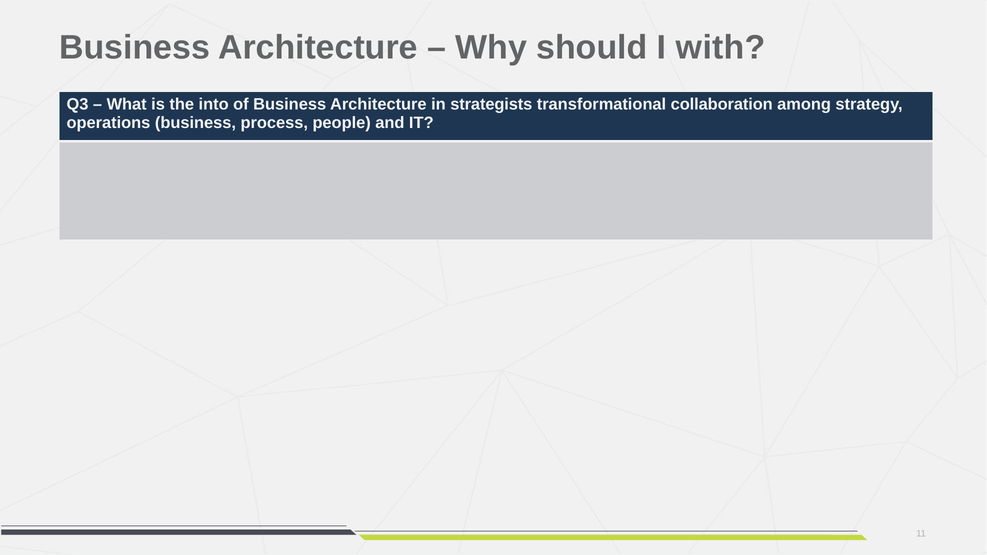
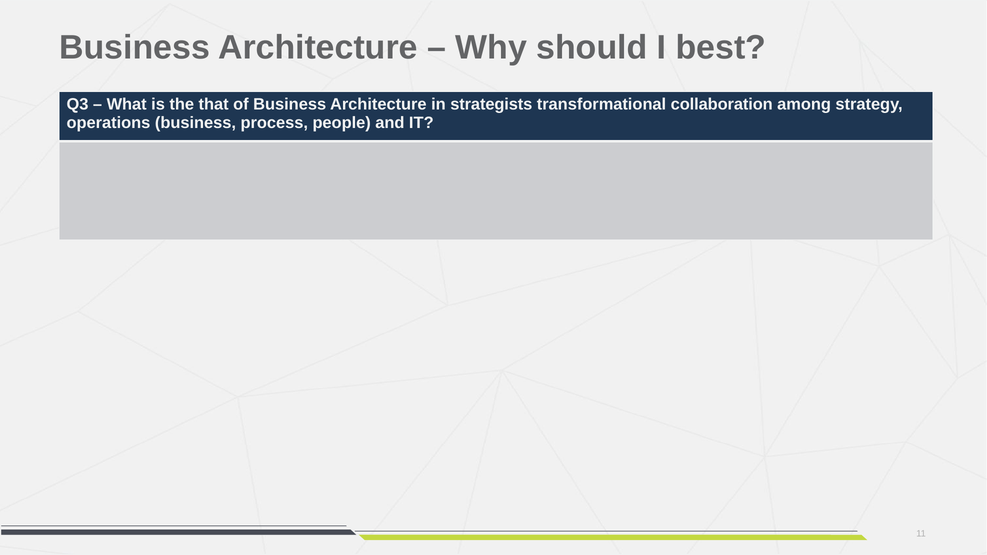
with: with -> best
into: into -> that
